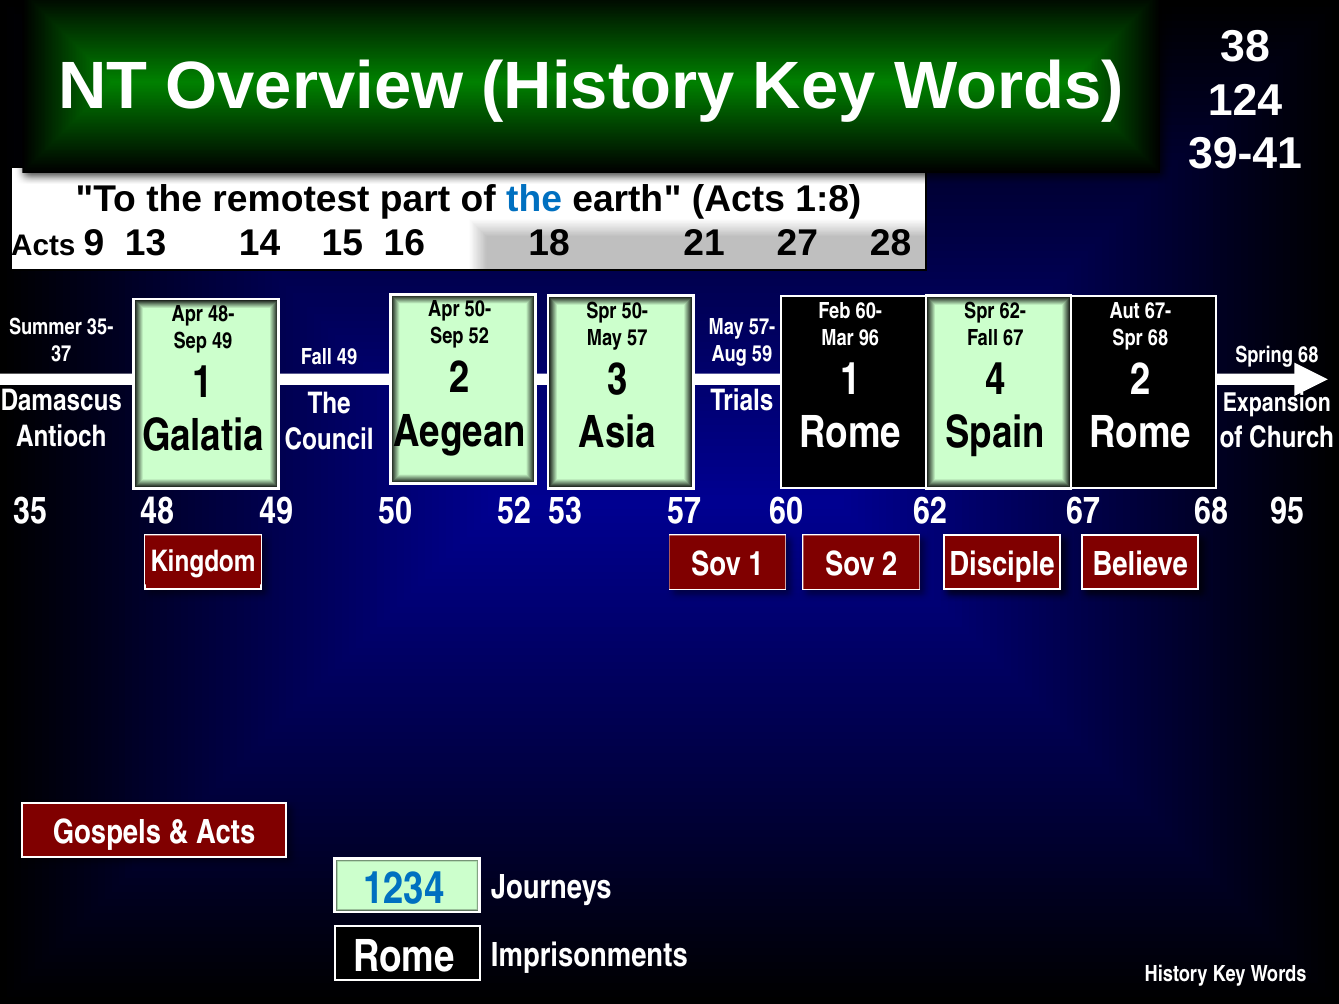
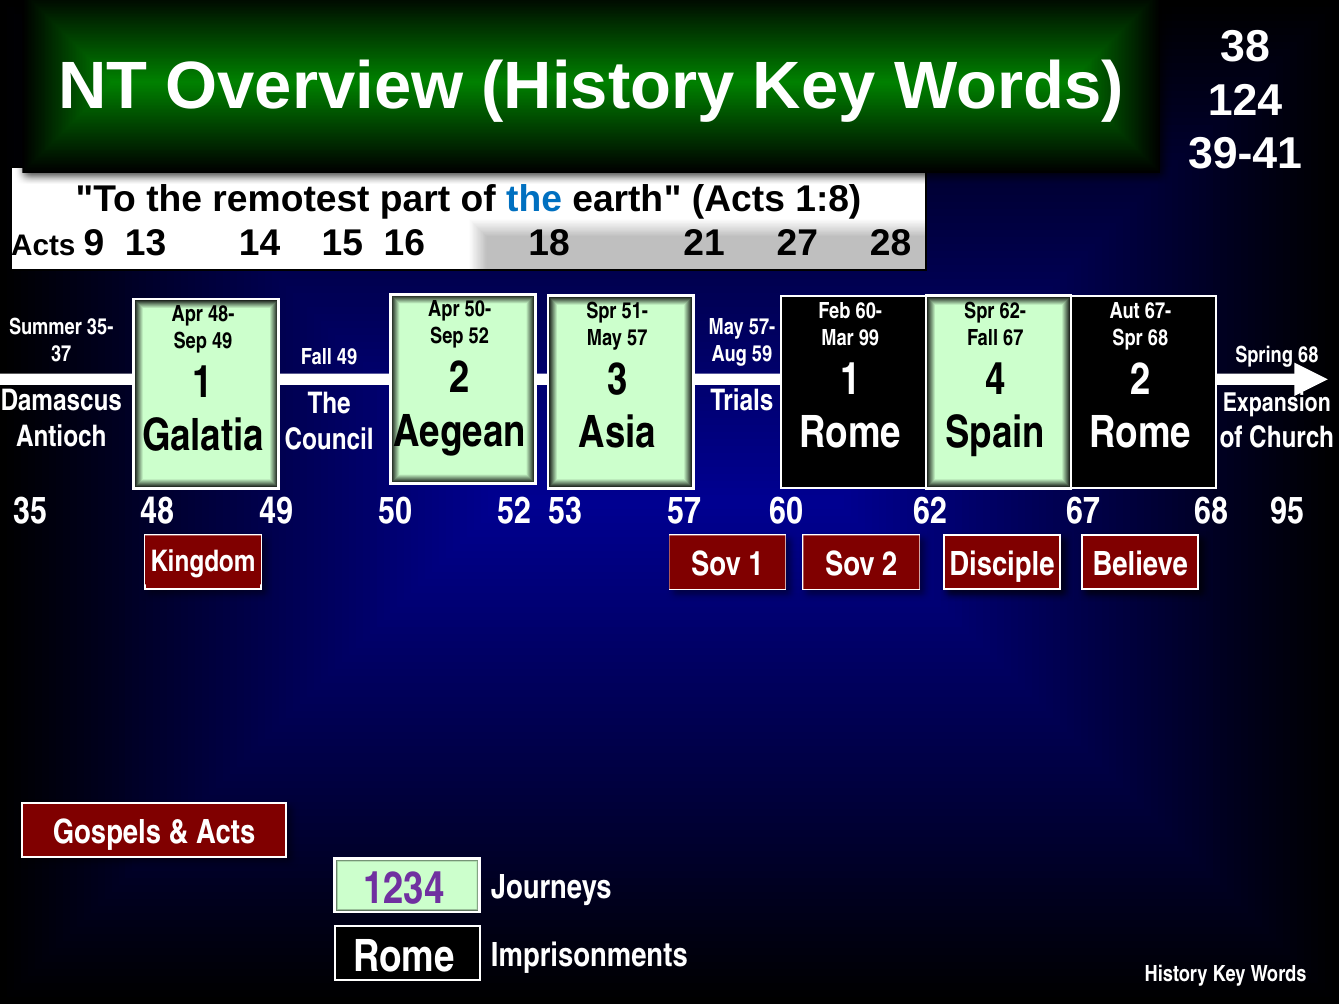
Spr 50-: 50- -> 51-
96: 96 -> 99
1234 colour: blue -> purple
